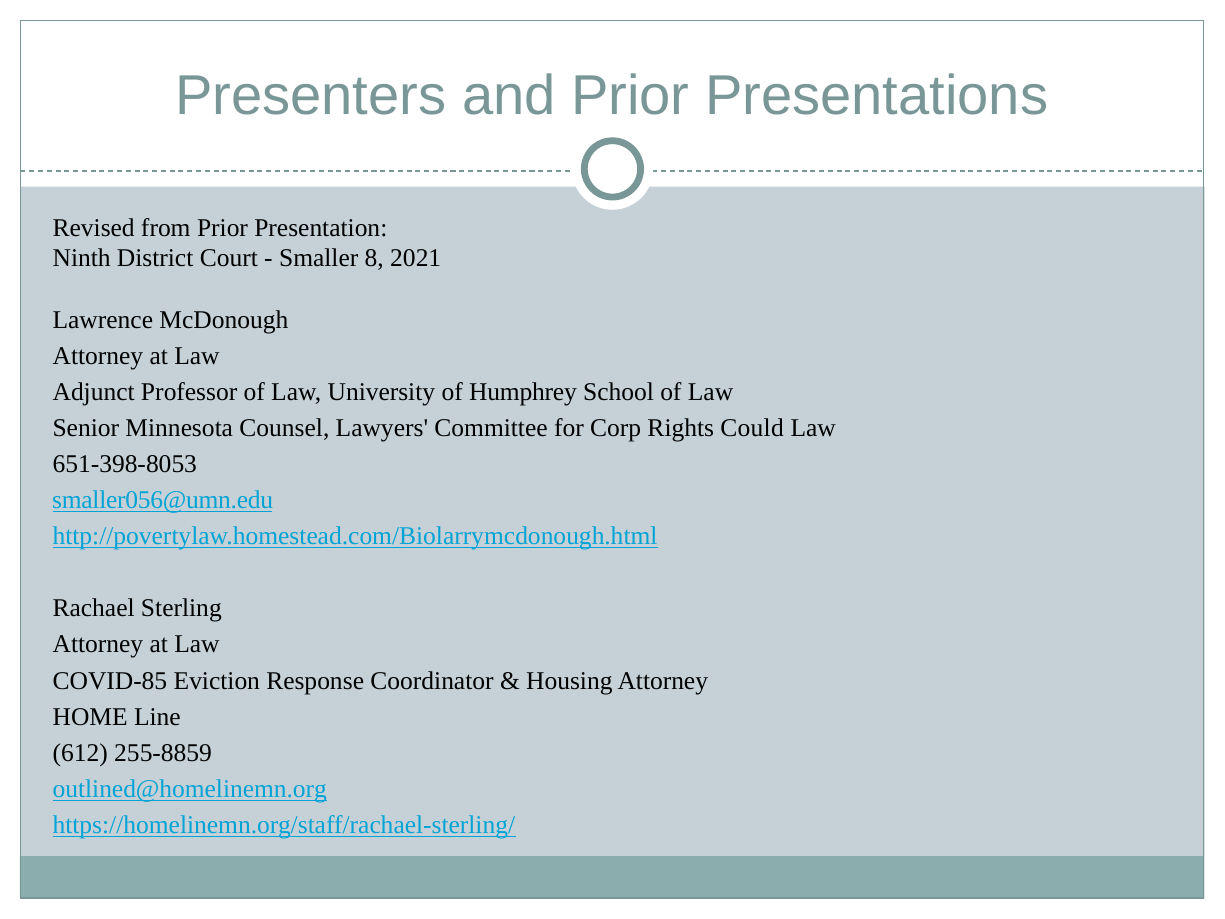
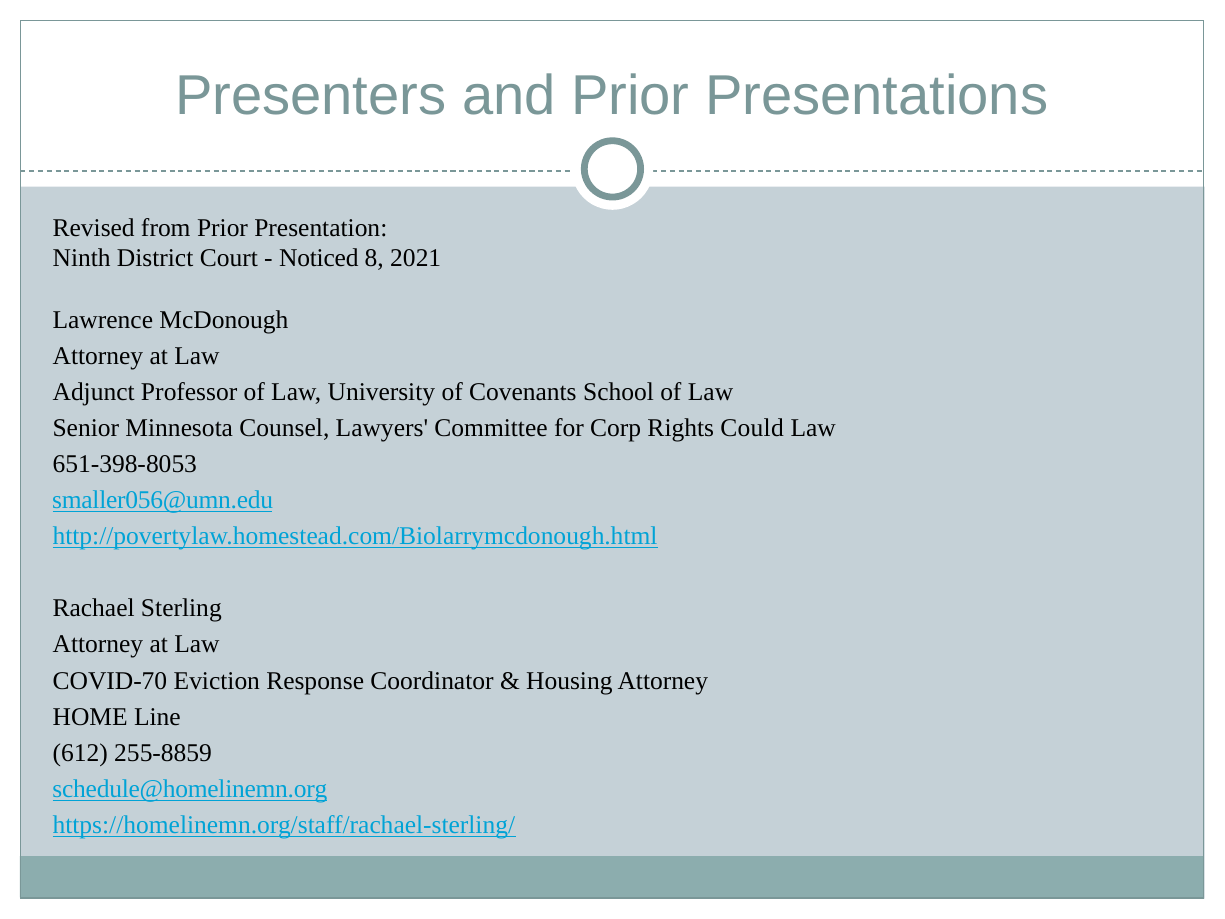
Smaller: Smaller -> Noticed
Humphrey: Humphrey -> Covenants
COVID-85: COVID-85 -> COVID-70
outlined@homelinemn.org: outlined@homelinemn.org -> schedule@homelinemn.org
